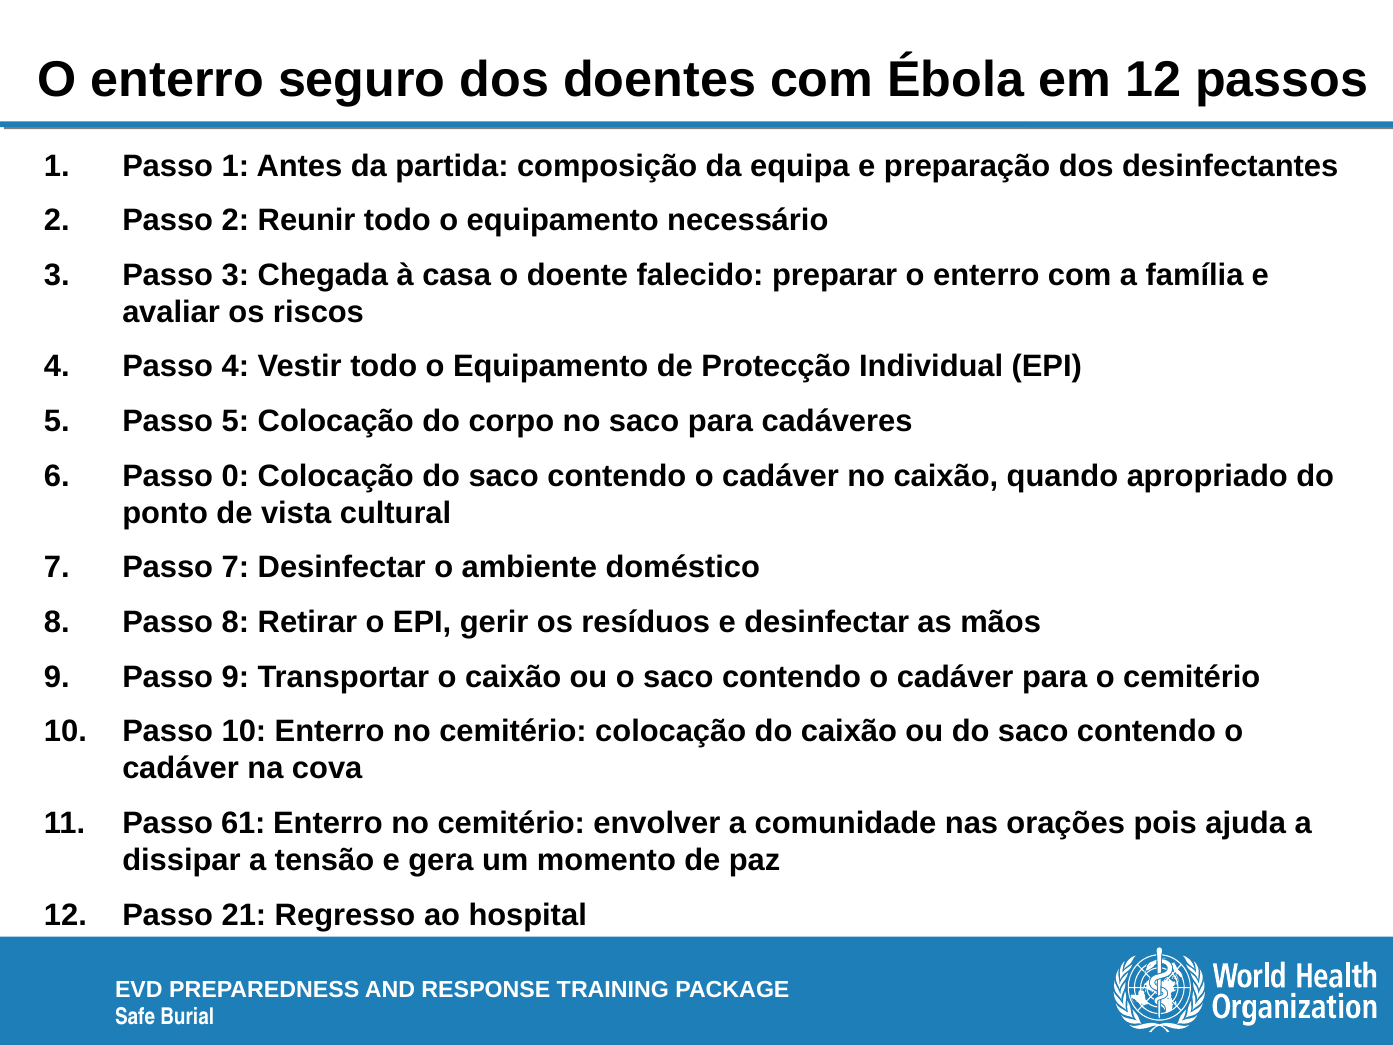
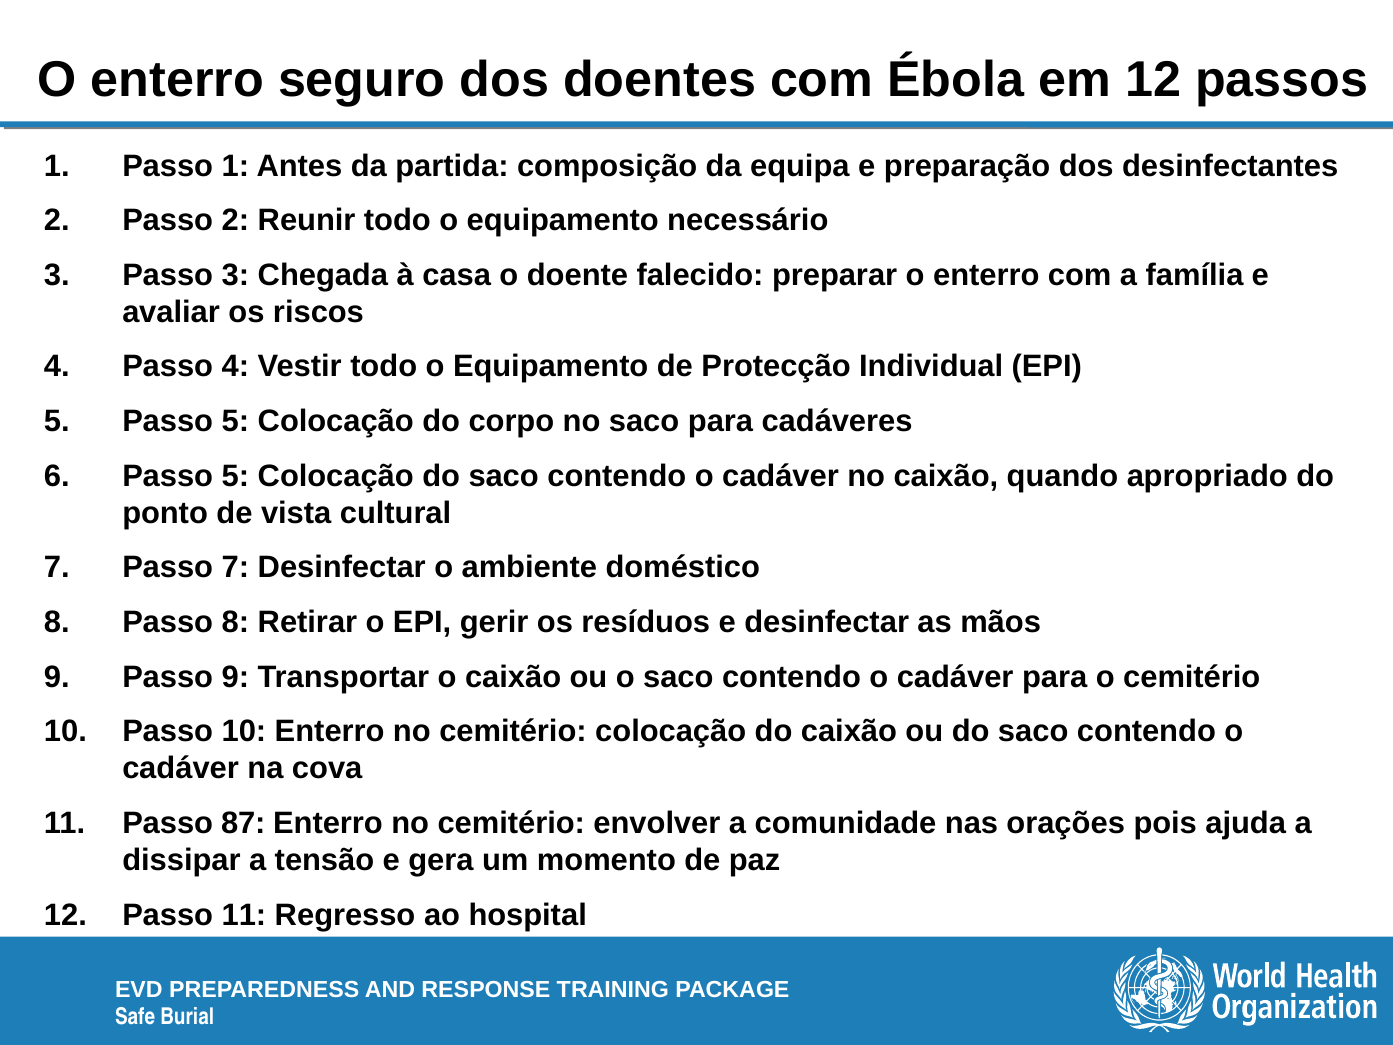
6 Passo 0: 0 -> 5
61: 61 -> 87
Passo 21: 21 -> 11
